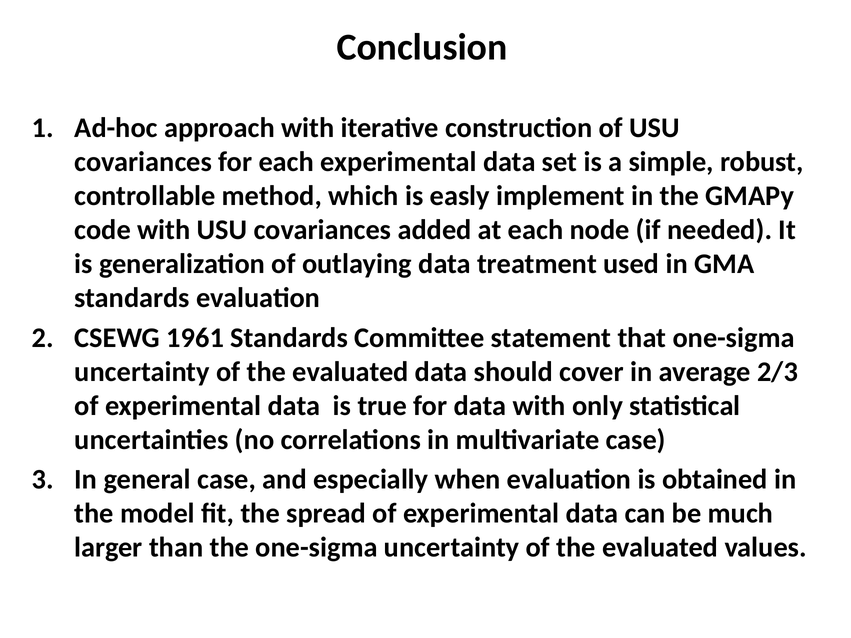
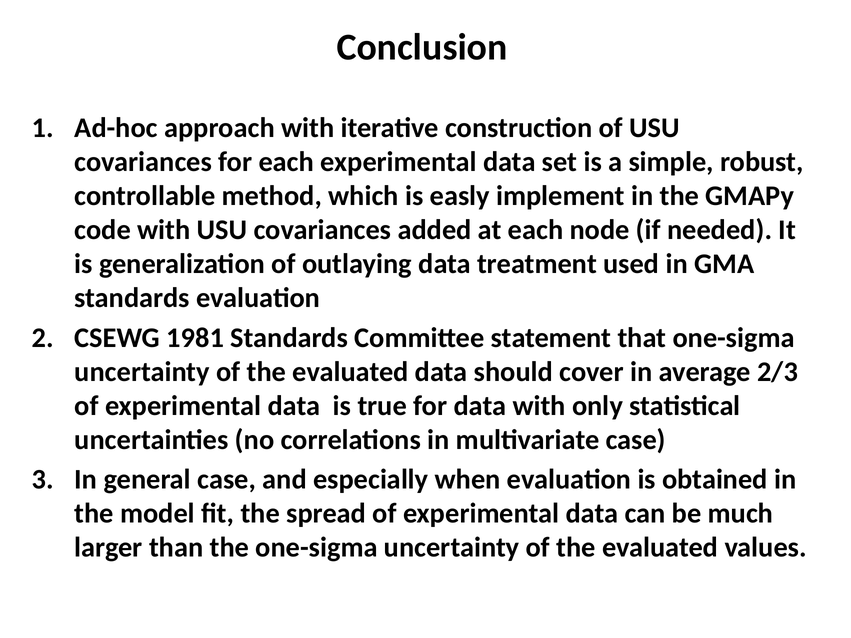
1961: 1961 -> 1981
